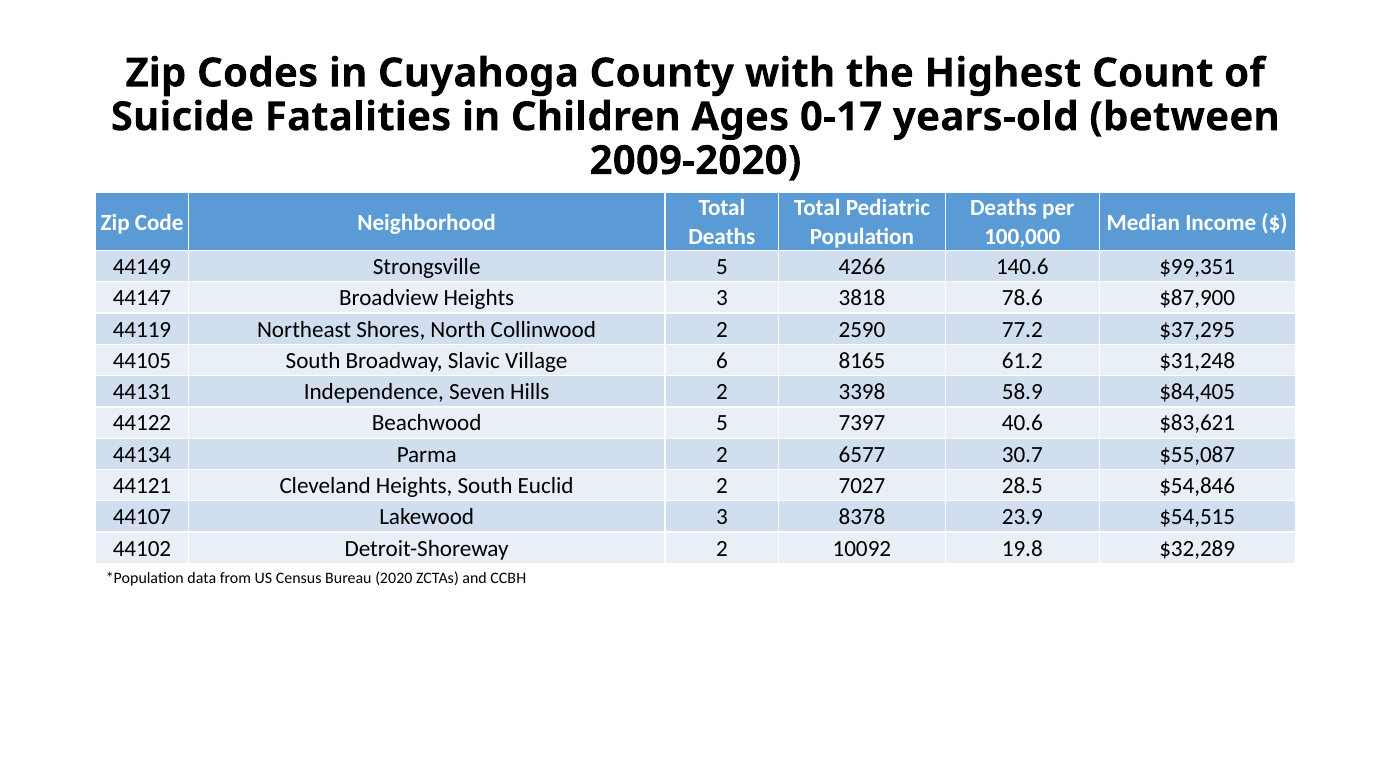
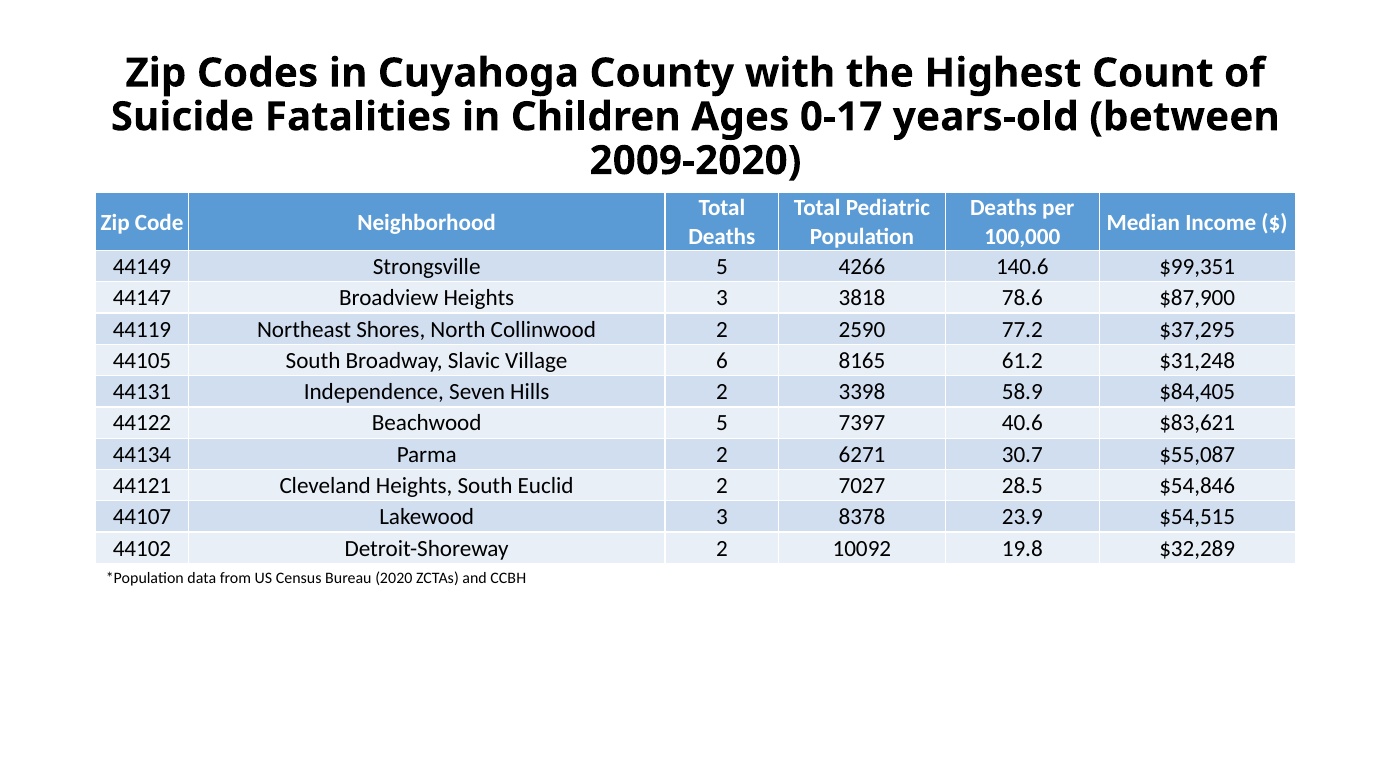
6577: 6577 -> 6271
